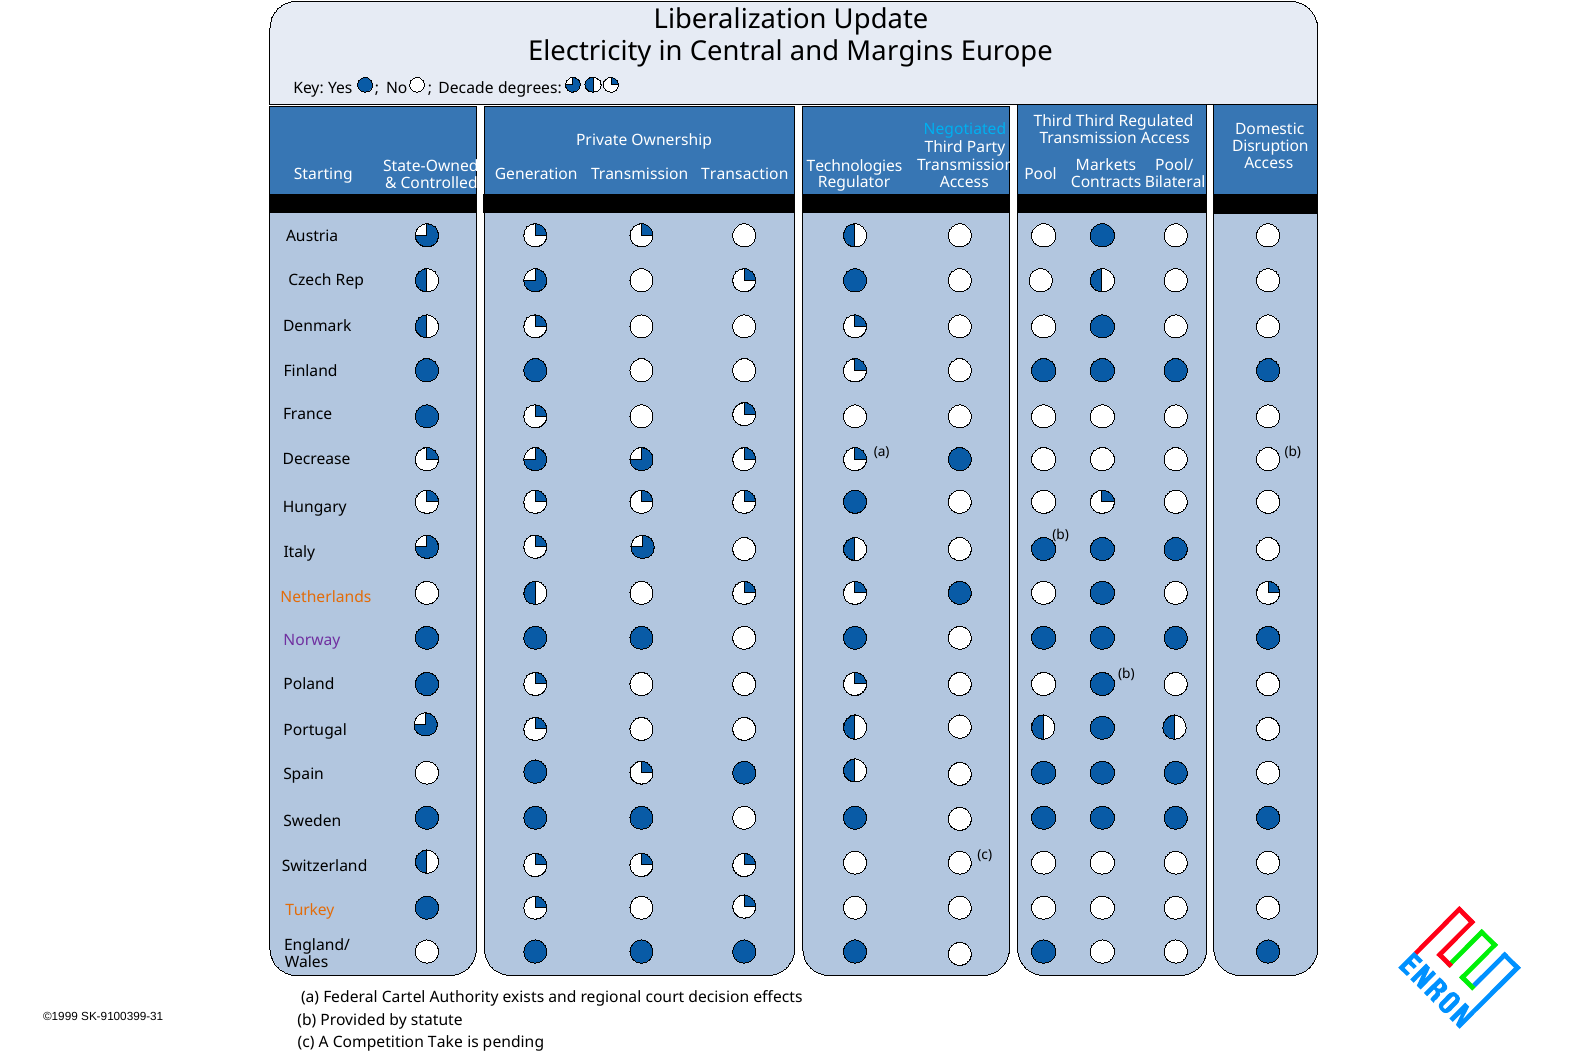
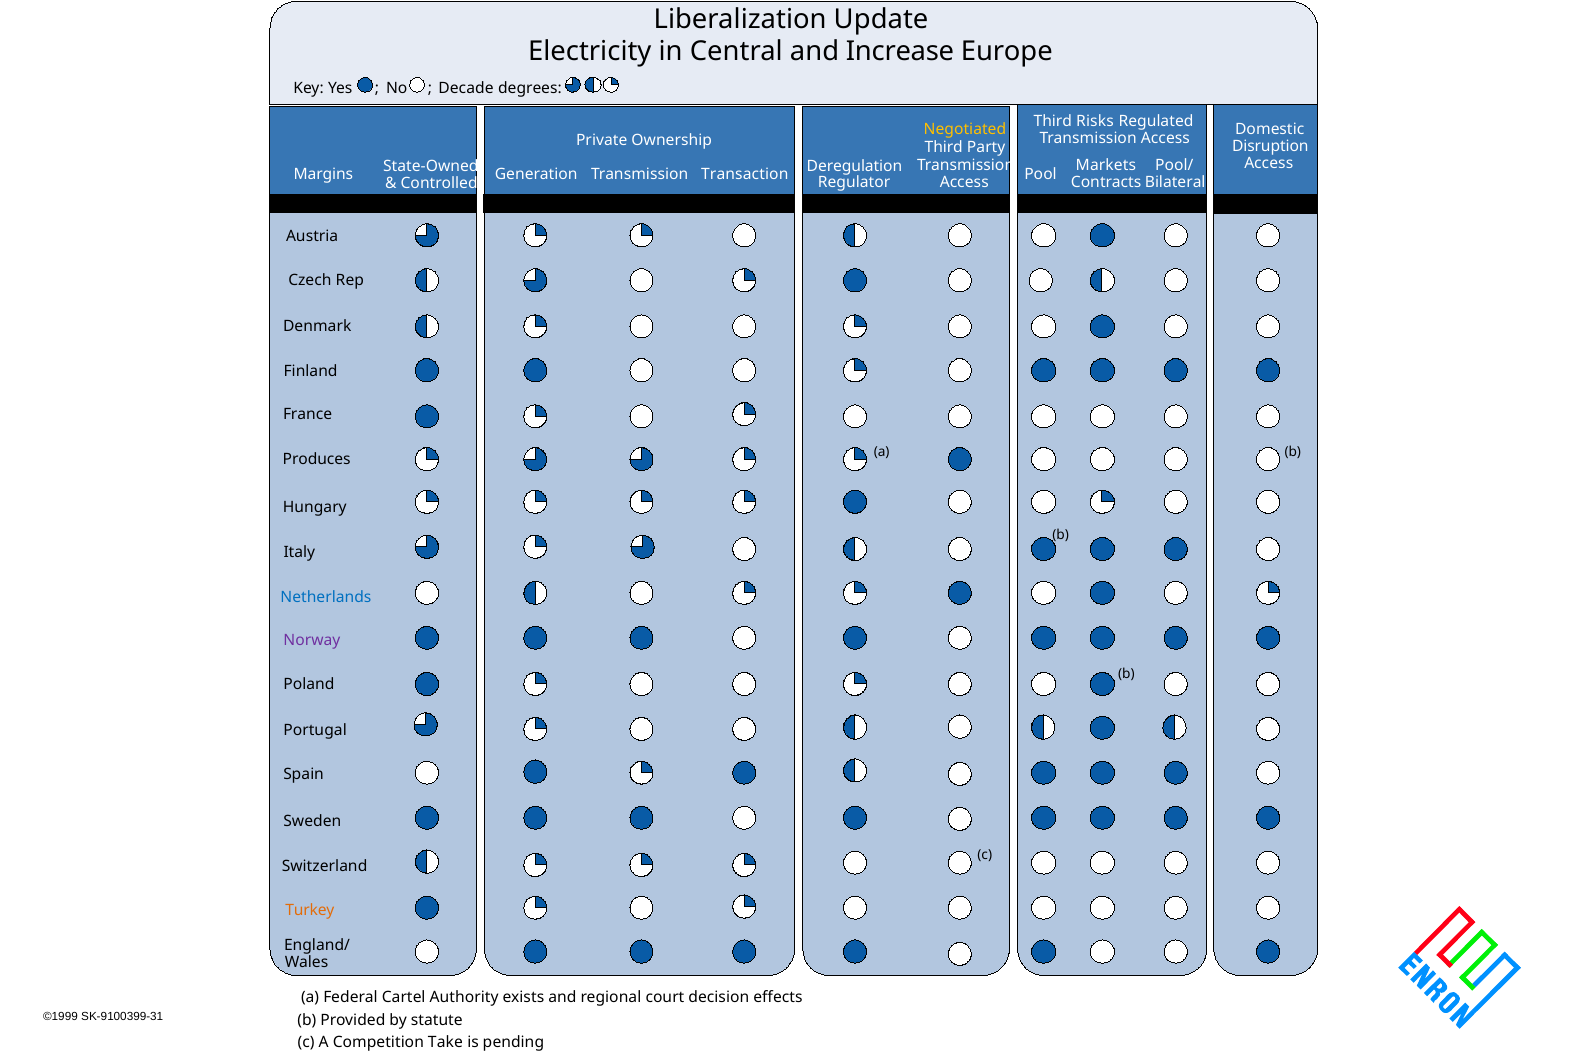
Margins: Margins -> Increase
Third Third: Third -> Risks
Negotiated colour: light blue -> yellow
Technologies: Technologies -> Deregulation
Starting: Starting -> Margins
Decrease: Decrease -> Produces
Netherlands colour: orange -> blue
